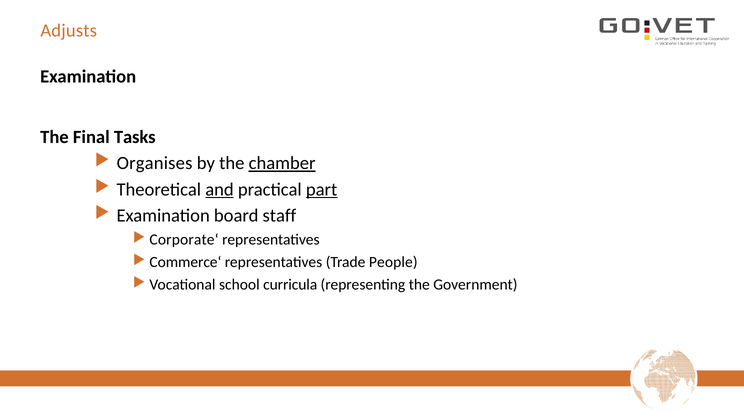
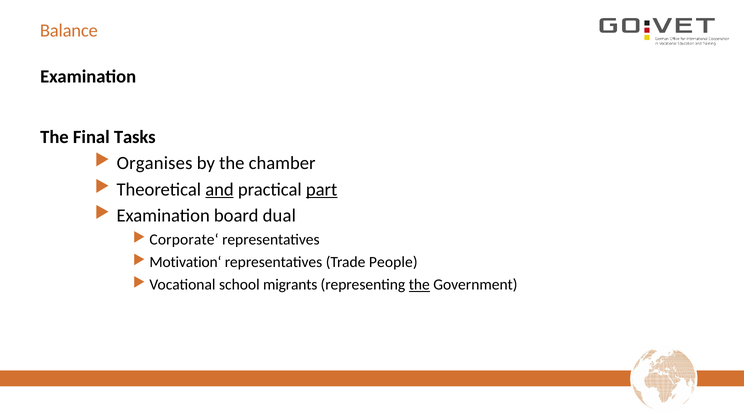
Adjusts: Adjusts -> Balance
chamber underline: present -> none
staff: staff -> dual
Commerce‘: Commerce‘ -> Motivation‘
curricula: curricula -> migrants
the at (419, 284) underline: none -> present
